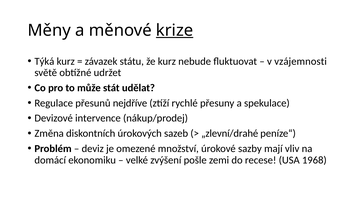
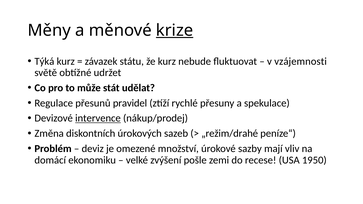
nejdříve: nejdříve -> pravidel
intervence underline: none -> present
„zlevní/drahé: „zlevní/drahé -> „režim/drahé
1968: 1968 -> 1950
